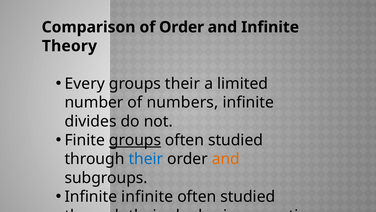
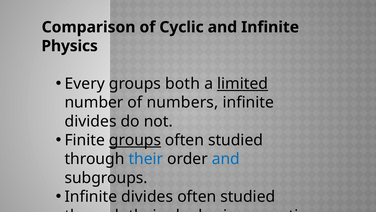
of Order: Order -> Cyclic
Theory: Theory -> Physics
groups their: their -> both
limited underline: none -> present
and at (226, 159) colour: orange -> blue
infinite at (147, 196): infinite -> divides
